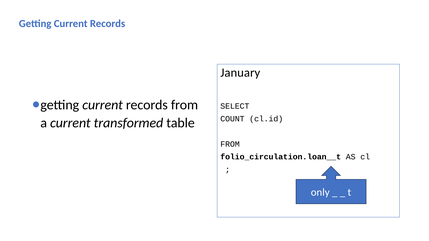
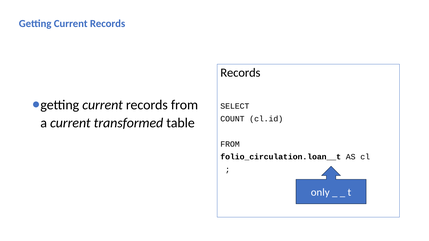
January at (240, 73): January -> Records
